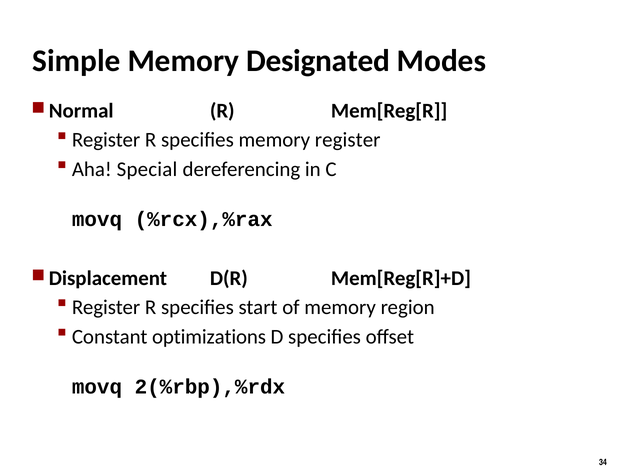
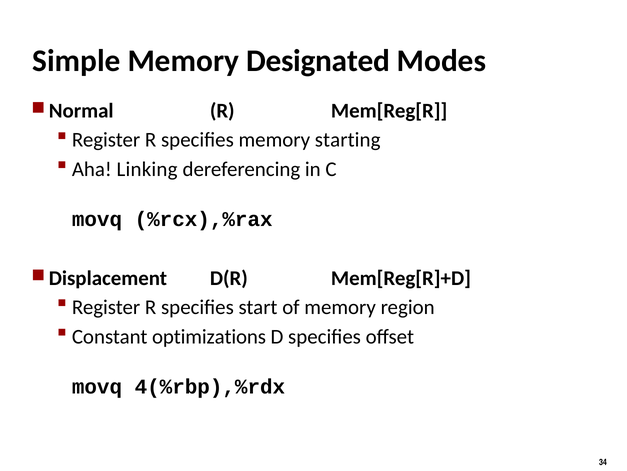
memory register: register -> starting
Special: Special -> Linking
2(%rbp),%rdx: 2(%rbp),%rdx -> 4(%rbp),%rdx
